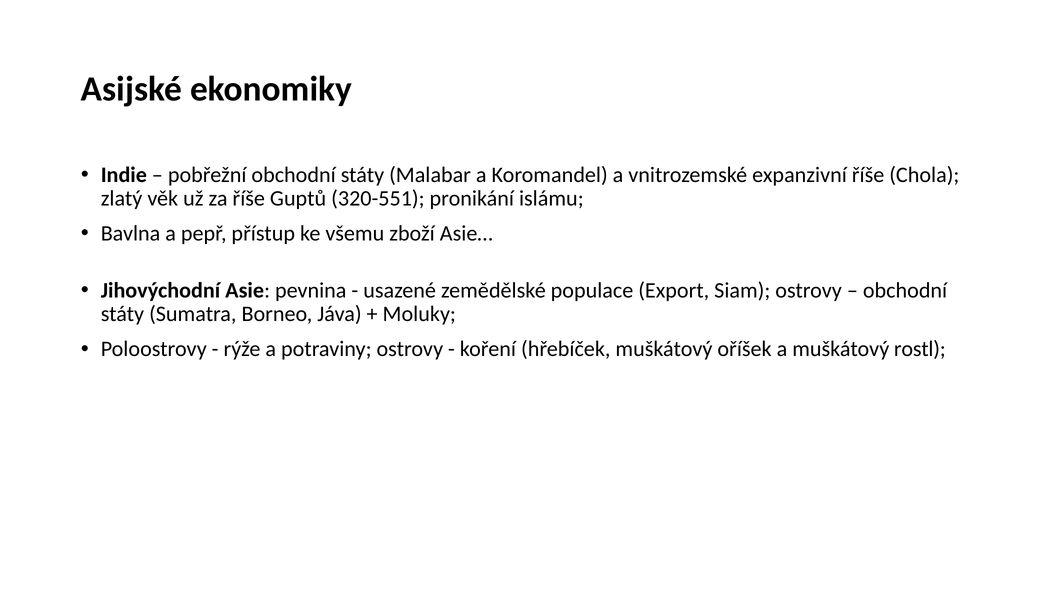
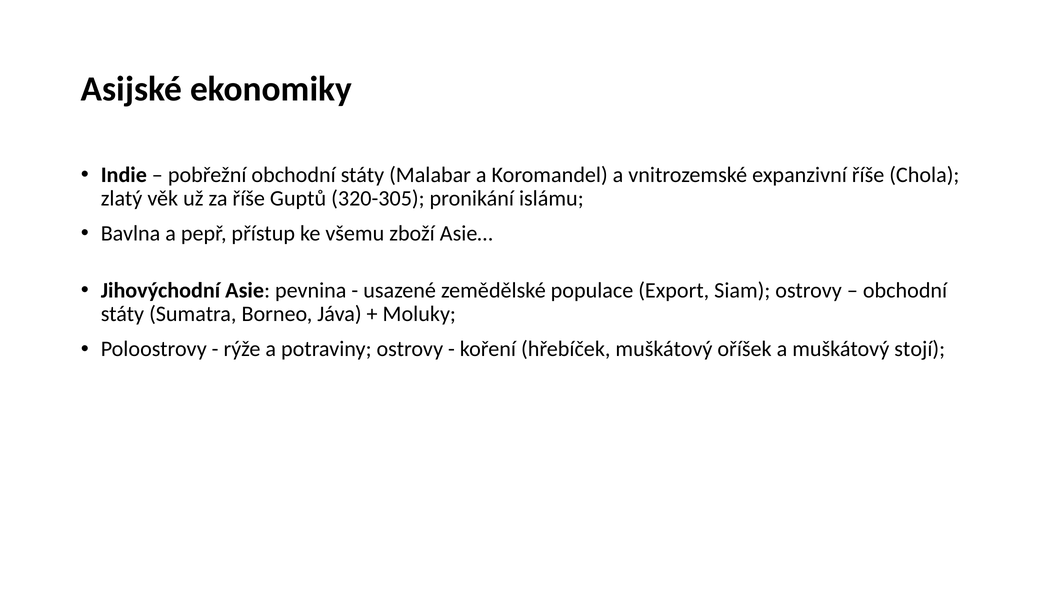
320-551: 320-551 -> 320-305
rostl: rostl -> stojí
